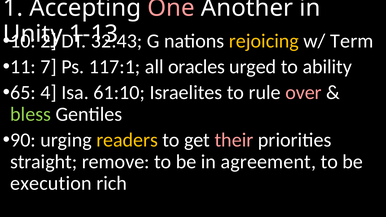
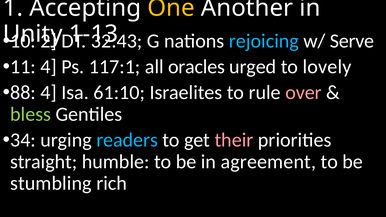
One colour: pink -> yellow
rejoicing colour: yellow -> light blue
Term: Term -> Serve
11 7: 7 -> 4
ability: ability -> lovely
65: 65 -> 88
90: 90 -> 34
readers colour: yellow -> light blue
remove: remove -> humble
execution: execution -> stumbling
